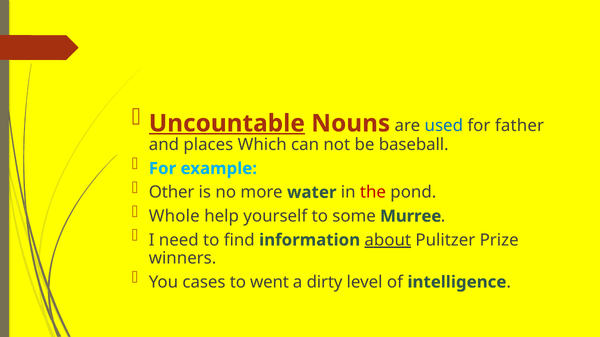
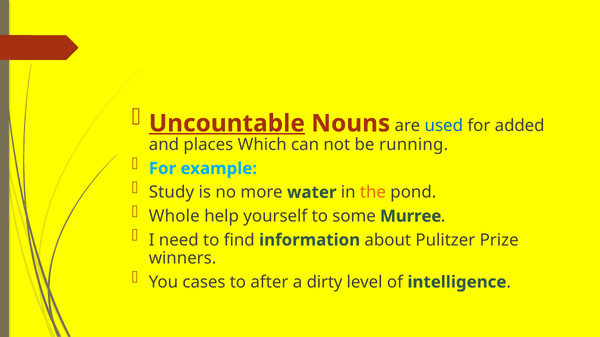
father: father -> added
baseball: baseball -> running
Other: Other -> Study
the colour: red -> orange
about underline: present -> none
went: went -> after
